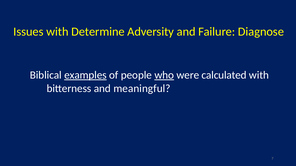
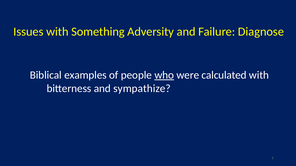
Determine: Determine -> Something
examples underline: present -> none
meaningful: meaningful -> sympathize
